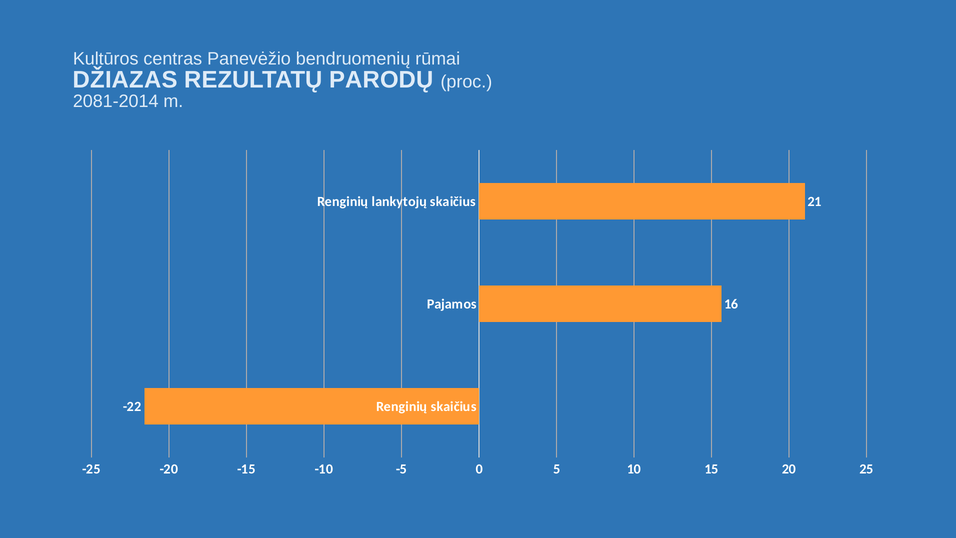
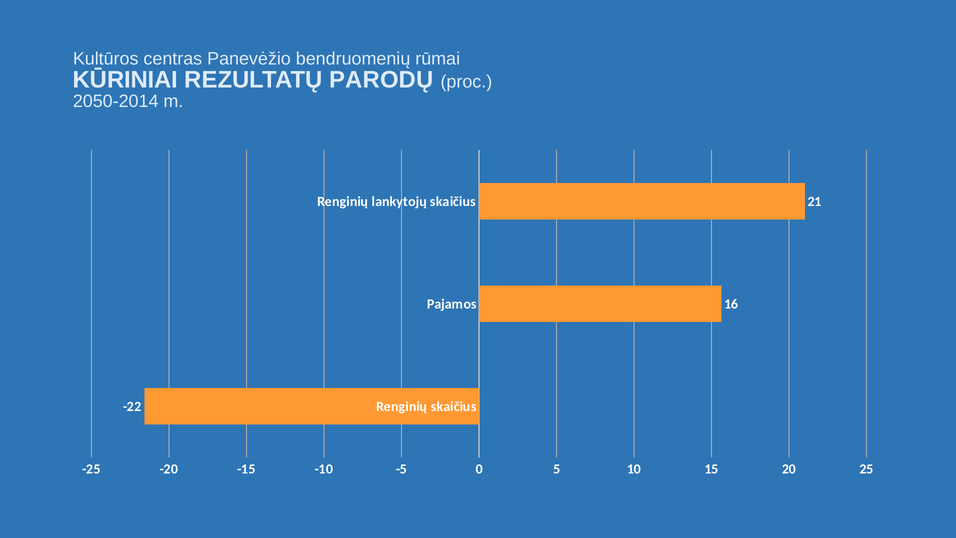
DŽIAZAS: DŽIAZAS -> KŪRINIAI
2081-2014: 2081-2014 -> 2050-2014
